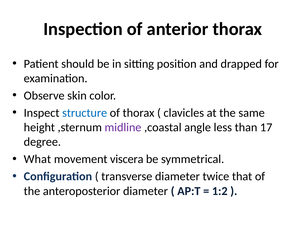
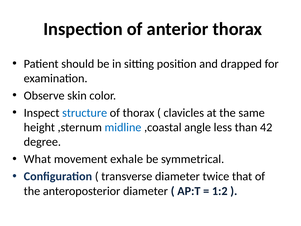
midline colour: purple -> blue
17: 17 -> 42
viscera: viscera -> exhale
